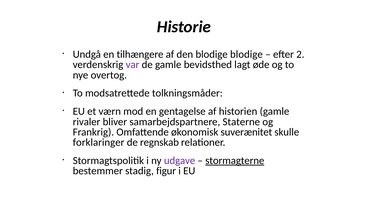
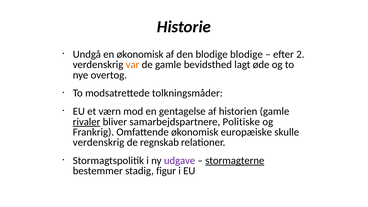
en tilhængere: tilhængere -> økonomisk
var colour: purple -> orange
rivaler underline: none -> present
Staterne: Staterne -> Politiske
suverænitet: suverænitet -> europæiske
forklaringer at (99, 142): forklaringer -> verdenskrig
